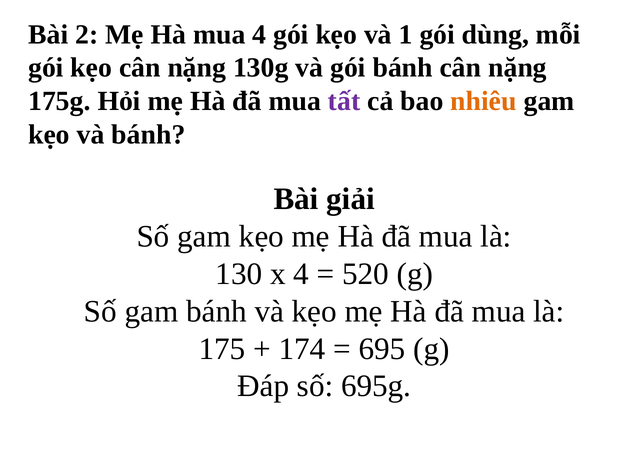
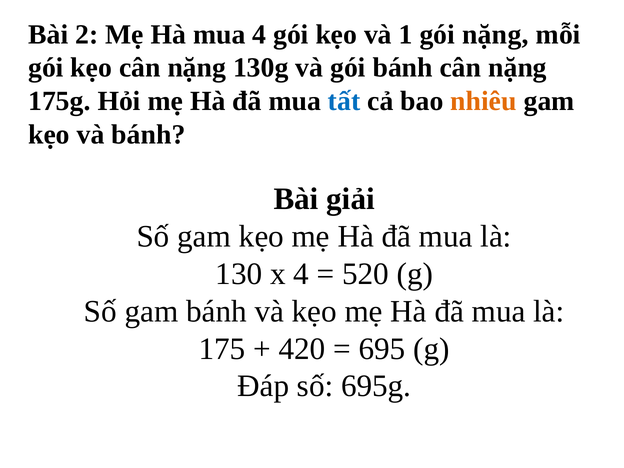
gói dùng: dùng -> nặng
tất colour: purple -> blue
174: 174 -> 420
